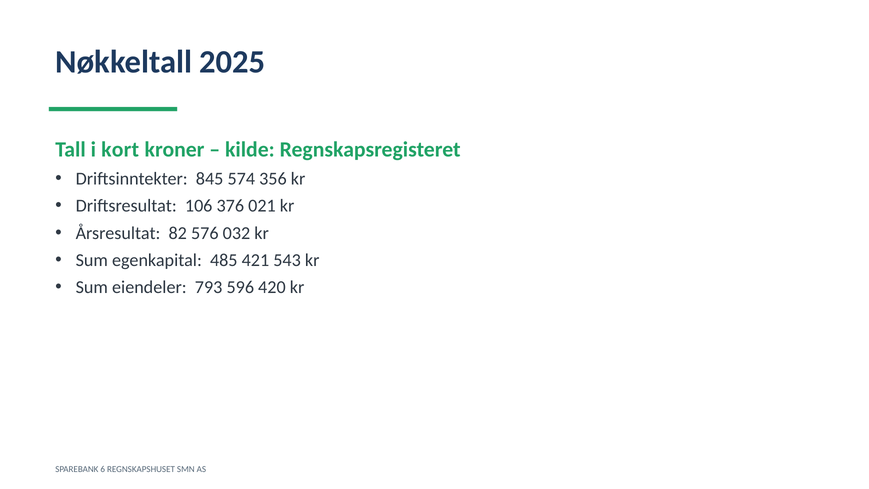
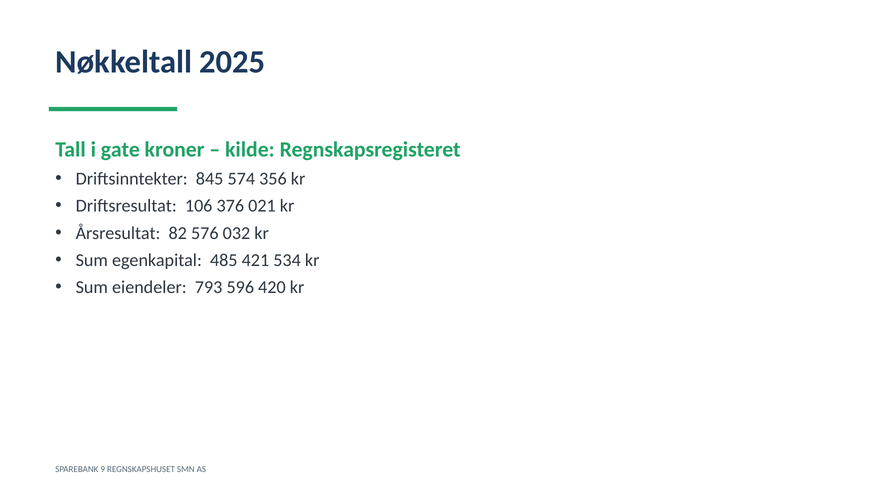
kort: kort -> gate
543: 543 -> 534
6: 6 -> 9
